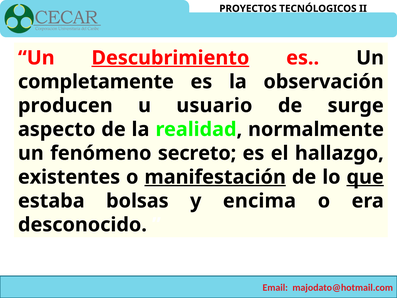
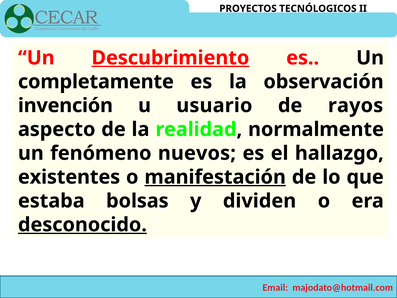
producen: producen -> invención
surge: surge -> rayos
secreto: secreto -> nuevos
que underline: present -> none
encima: encima -> dividen
desconocido underline: none -> present
